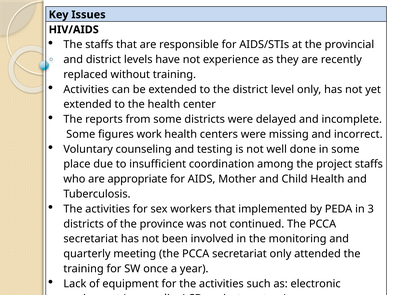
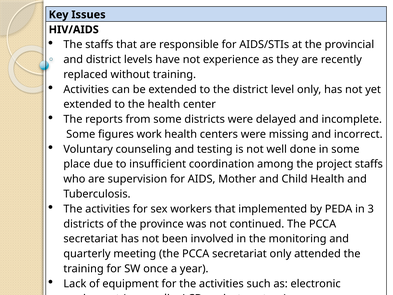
appropriate: appropriate -> supervision
